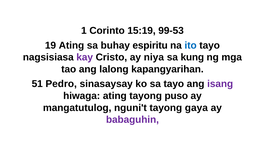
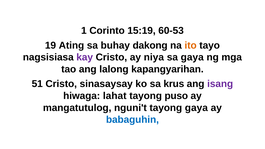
99-53: 99-53 -> 60-53
espiritu: espiritu -> dakong
ito colour: blue -> orange
sa kung: kung -> gaya
51 Pedro: Pedro -> Cristo
sa tayo: tayo -> krus
hiwaga ating: ating -> lahat
babaguhin colour: purple -> blue
